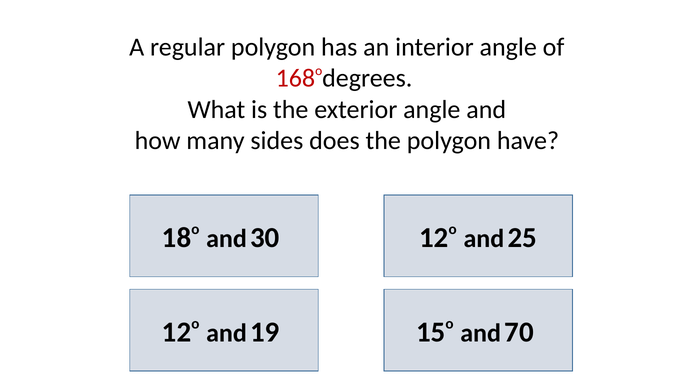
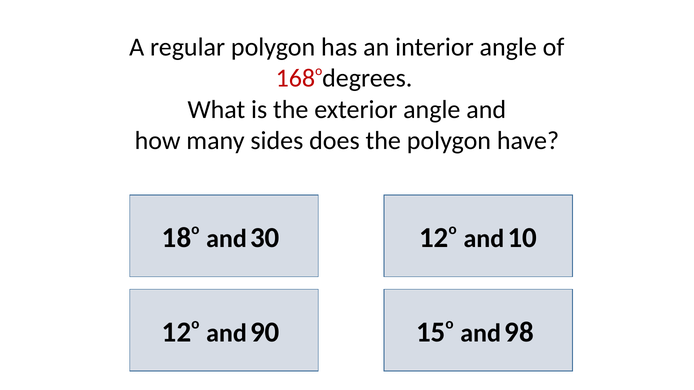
25: 25 -> 10
19: 19 -> 90
70: 70 -> 98
